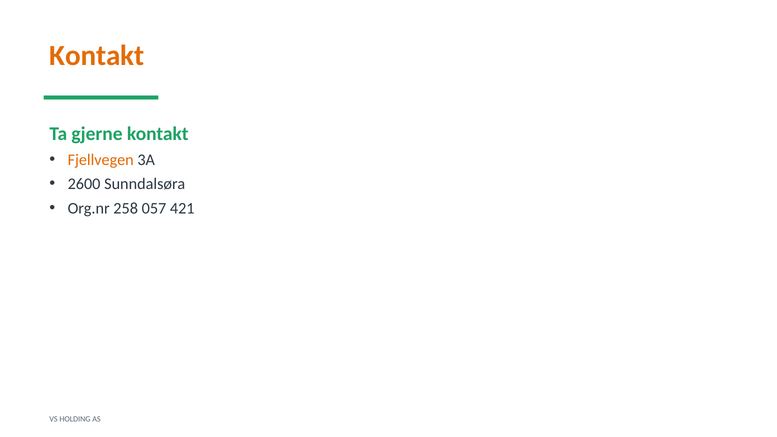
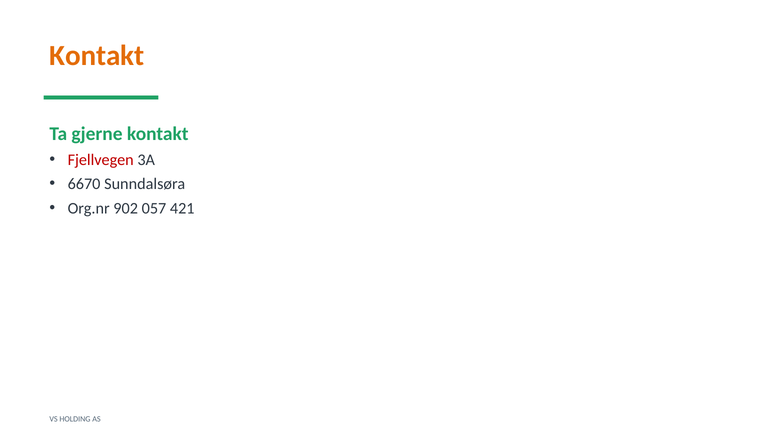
Fjellvegen colour: orange -> red
2600: 2600 -> 6670
258: 258 -> 902
